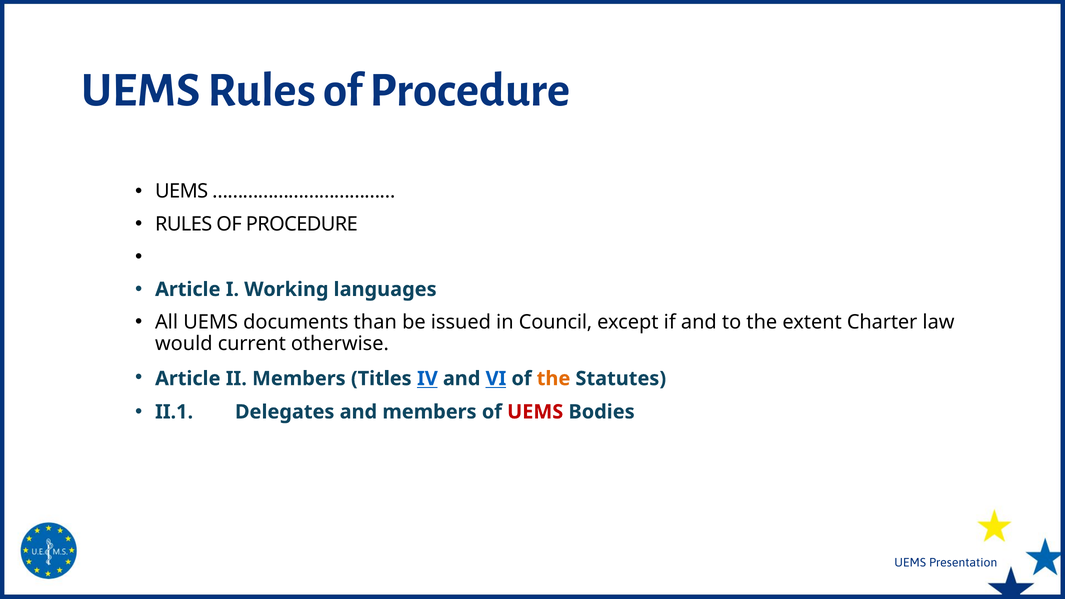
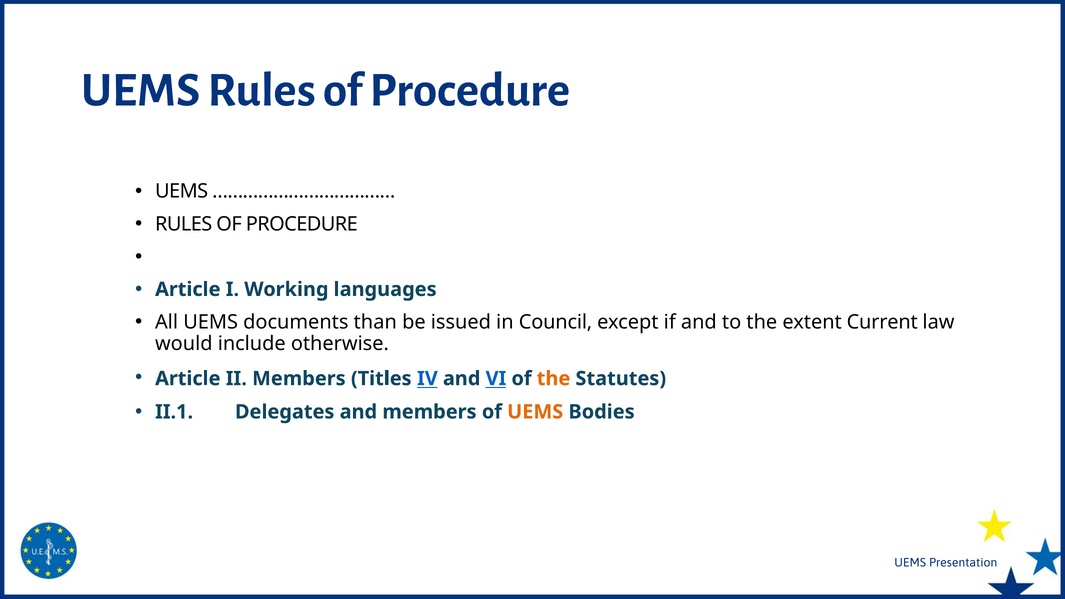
Charter: Charter -> Current
current: current -> include
UEMS at (535, 412) colour: red -> orange
